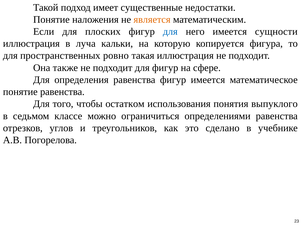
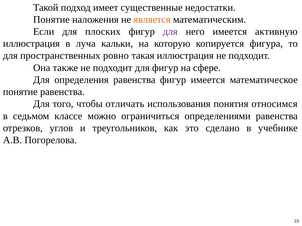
для at (170, 32) colour: blue -> purple
сущности: сущности -> активную
остатком: остатком -> отличать
выпуклого: выпуклого -> относимся
